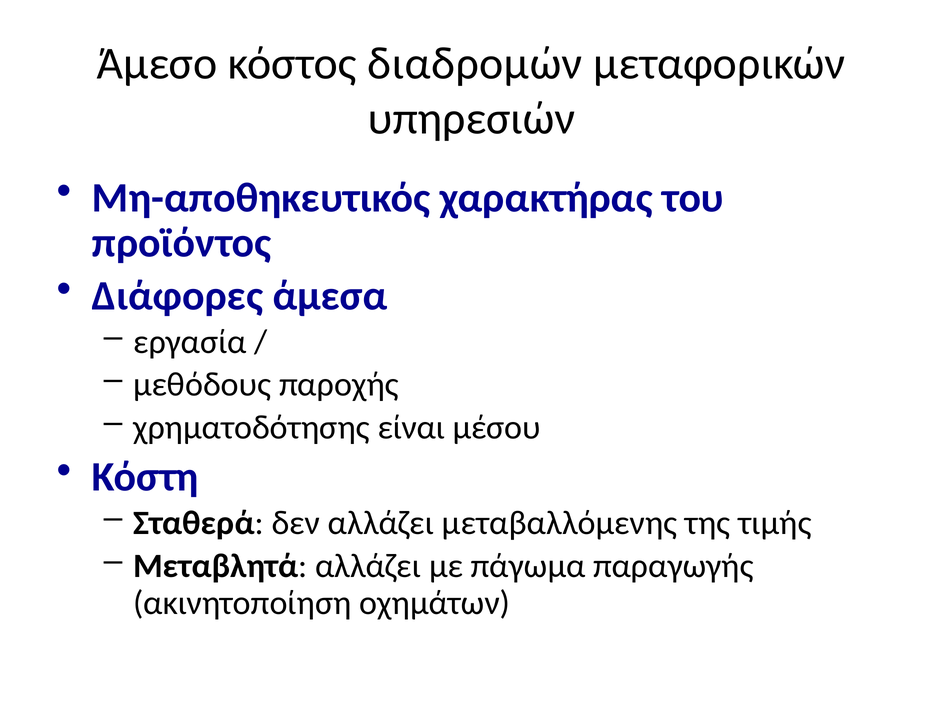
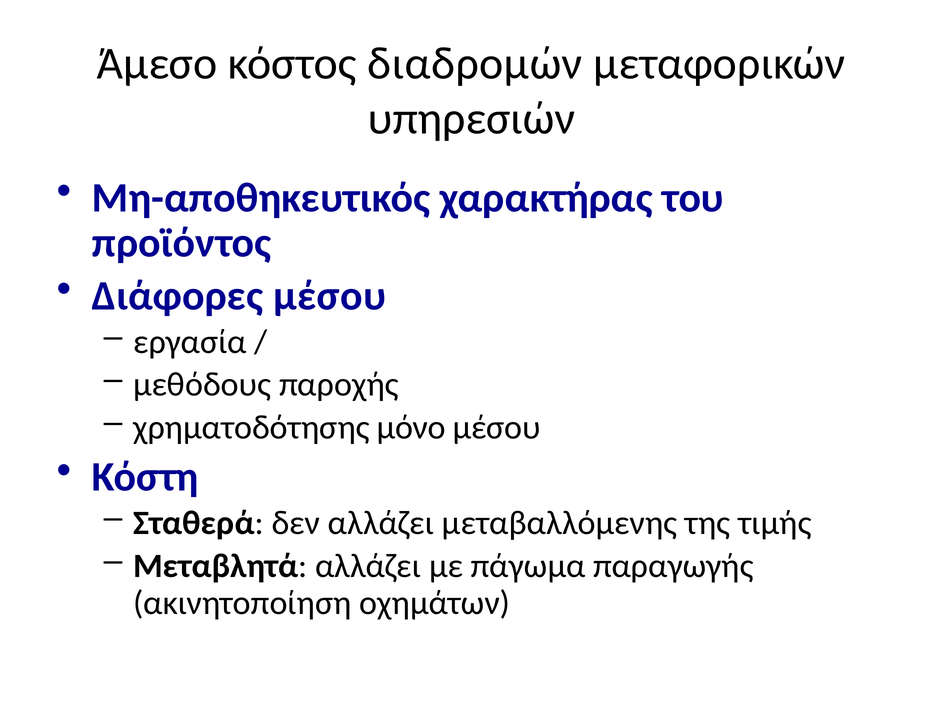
Διάφορες άμεσα: άμεσα -> μέσου
είναι: είναι -> μόνο
